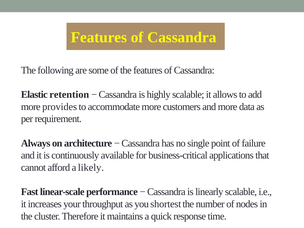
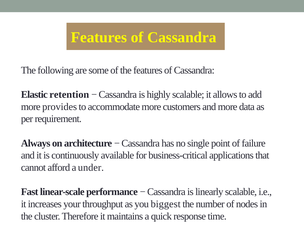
likely: likely -> under
shortest: shortest -> biggest
